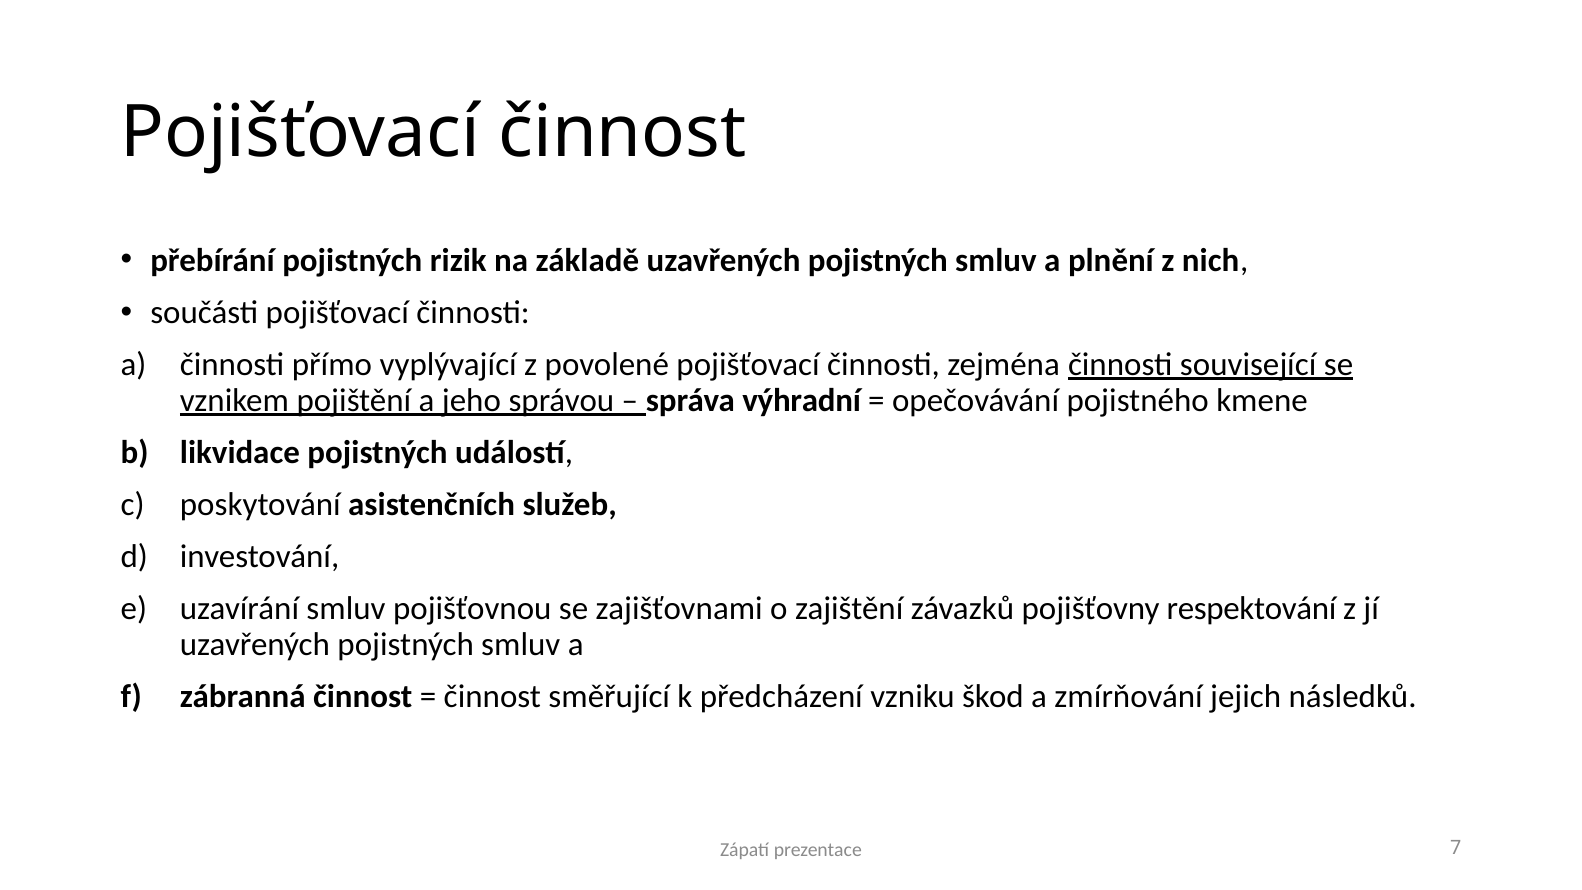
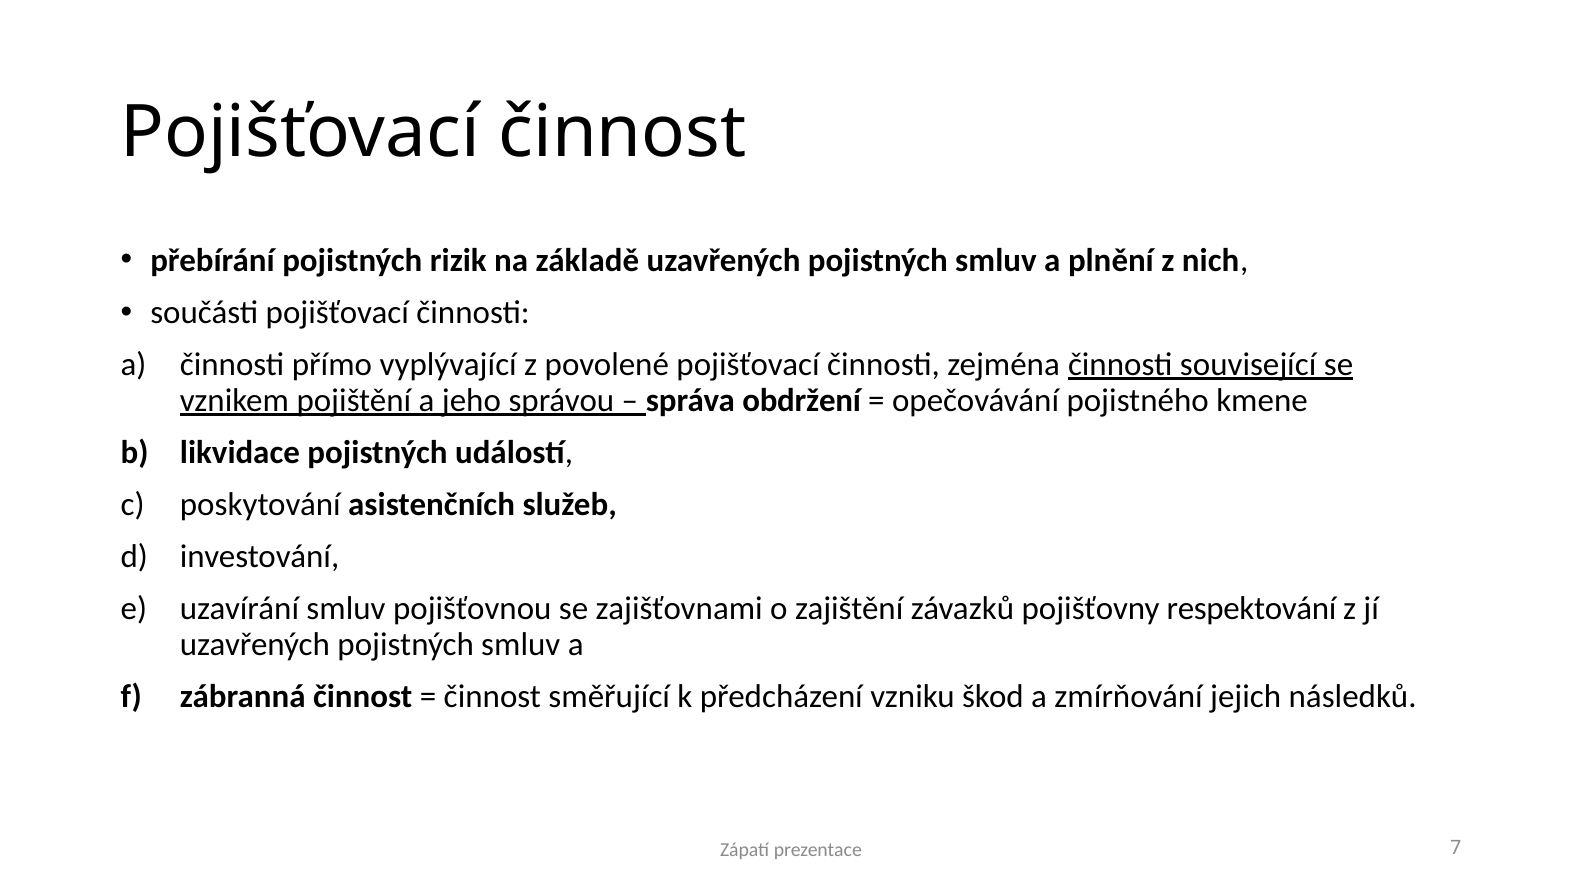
výhradní: výhradní -> obdržení
